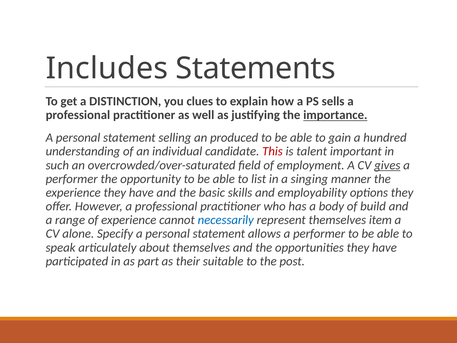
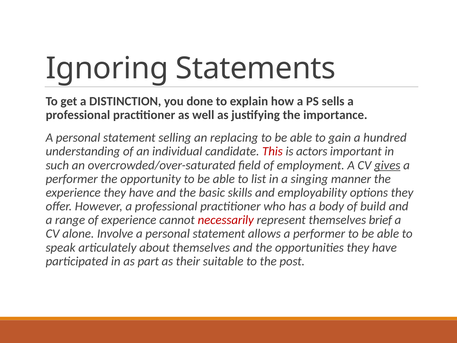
Includes: Includes -> Ignoring
clues: clues -> done
importance underline: present -> none
produced: produced -> replacing
talent: talent -> actors
necessarily colour: blue -> red
item: item -> brief
Specify: Specify -> Involve
